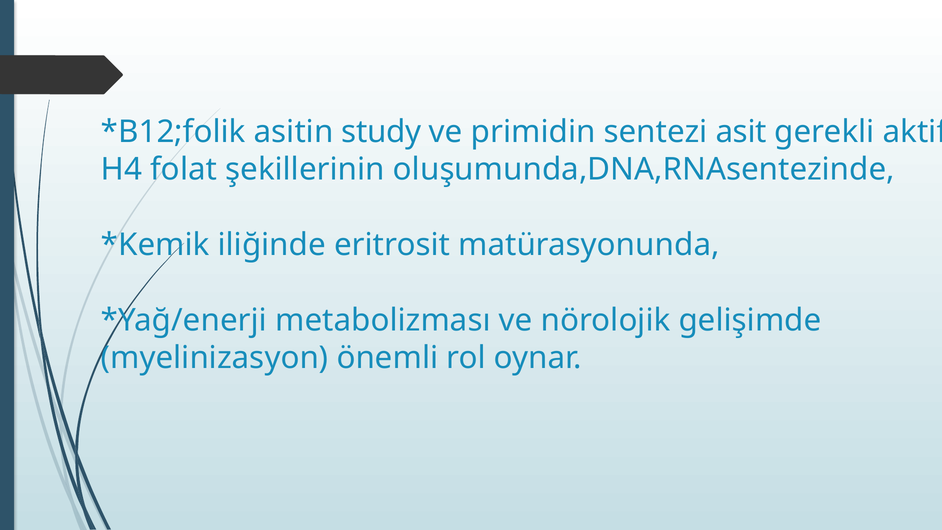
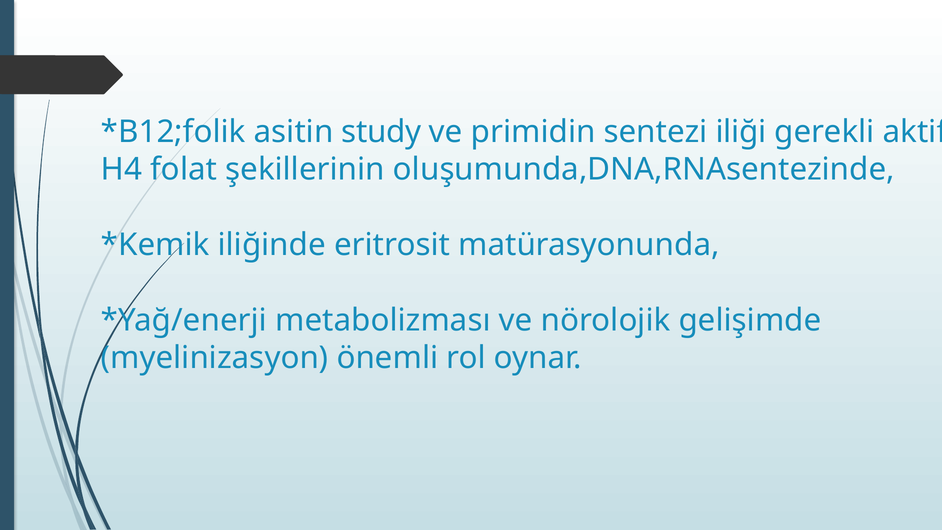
asit: asit -> iliği
